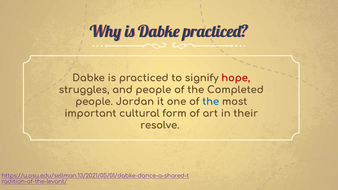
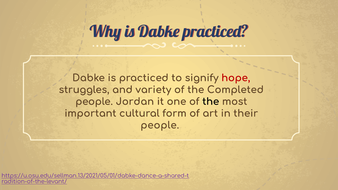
and people: people -> variety
the at (211, 102) colour: blue -> black
resolve at (160, 125): resolve -> people
